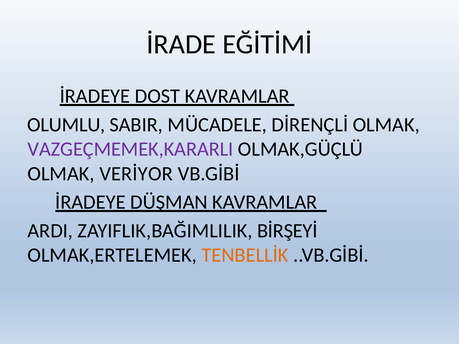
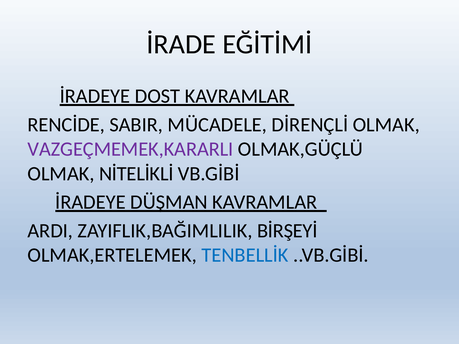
OLUMLU: OLUMLU -> RENCİDE
VERİYOR: VERİYOR -> NİTELİKLİ
TENBELLİK colour: orange -> blue
